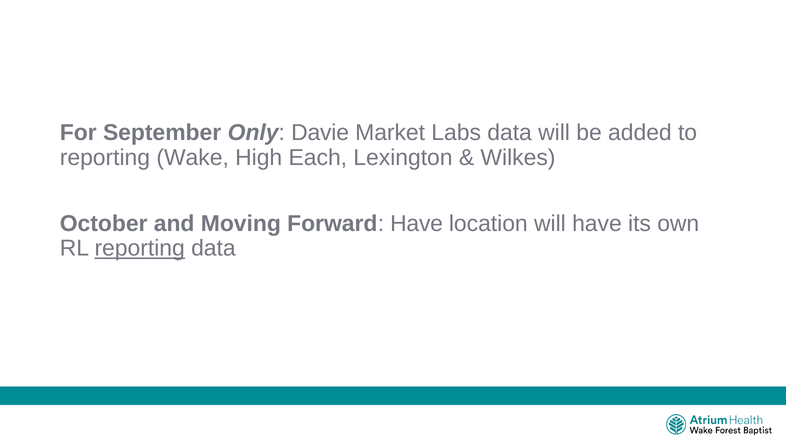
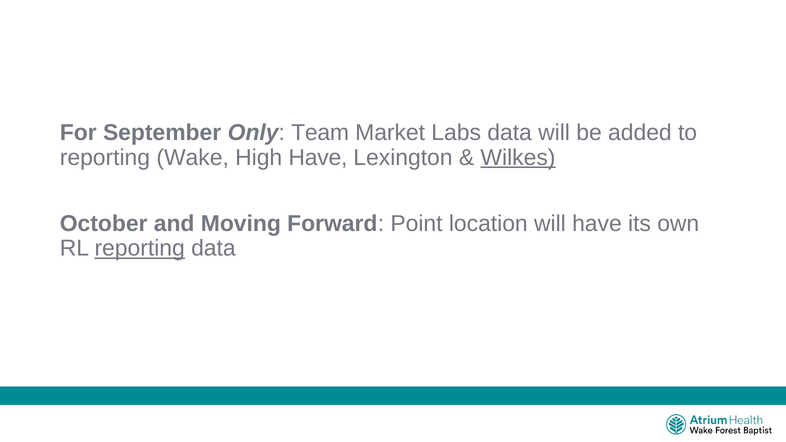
Davie: Davie -> Team
High Each: Each -> Have
Wilkes underline: none -> present
Forward Have: Have -> Point
